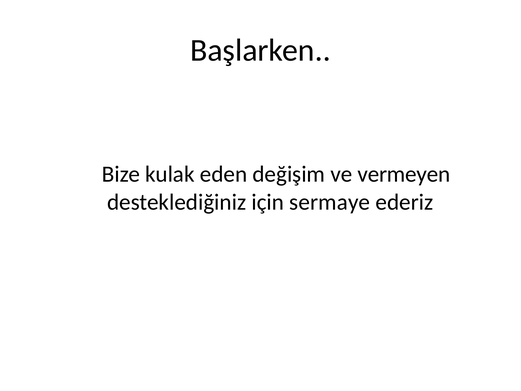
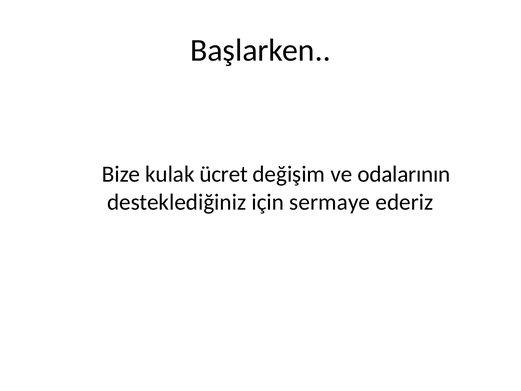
eden: eden -> ücret
vermeyen: vermeyen -> odalarının
